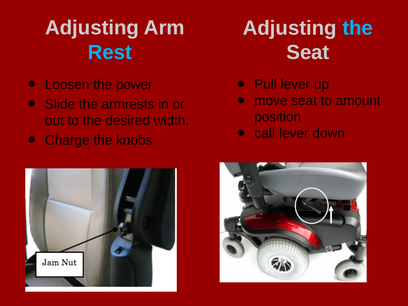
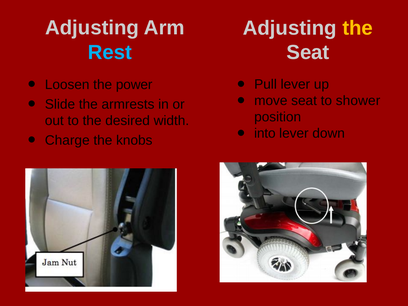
the at (358, 28) colour: light blue -> yellow
amount: amount -> shower
call: call -> into
